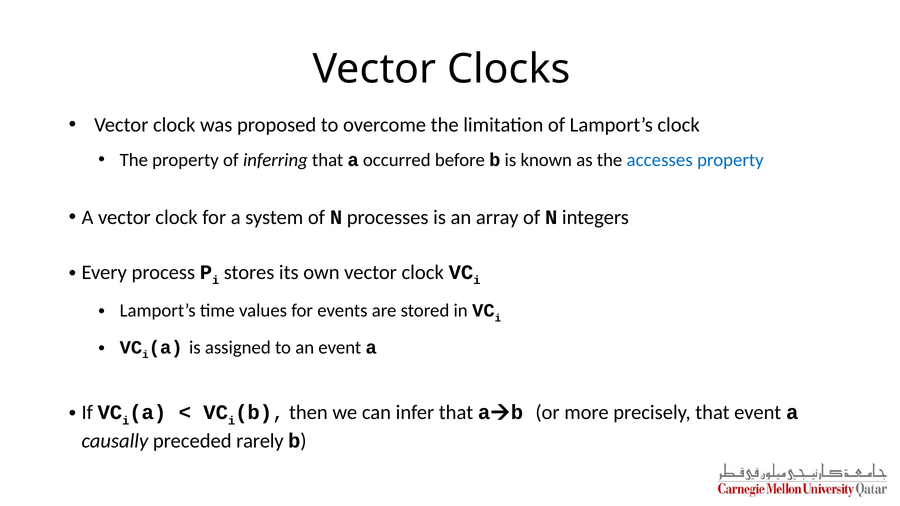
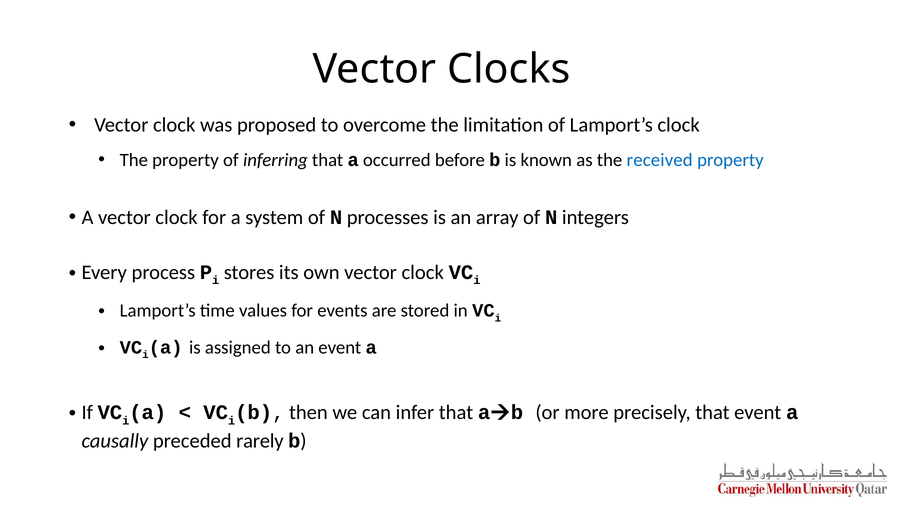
accesses: accesses -> received
